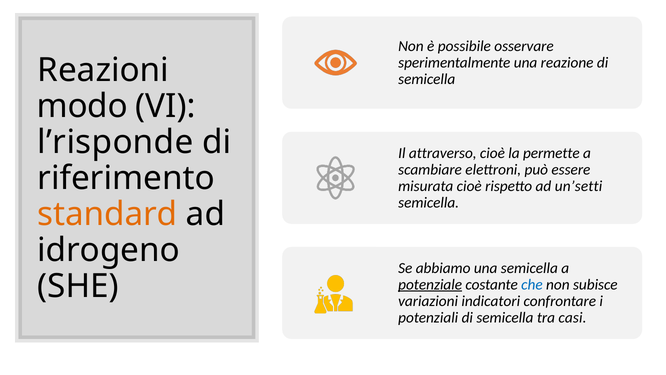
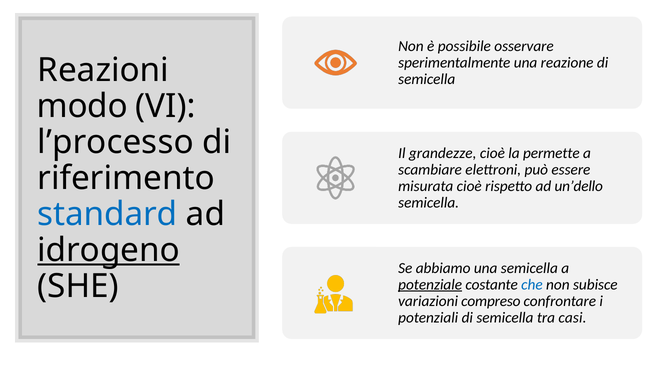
l’risponde: l’risponde -> l’processo
attraverso: attraverso -> grandezze
un’setti: un’setti -> un’dello
standard colour: orange -> blue
idrogeno underline: none -> present
indicatori: indicatori -> compreso
